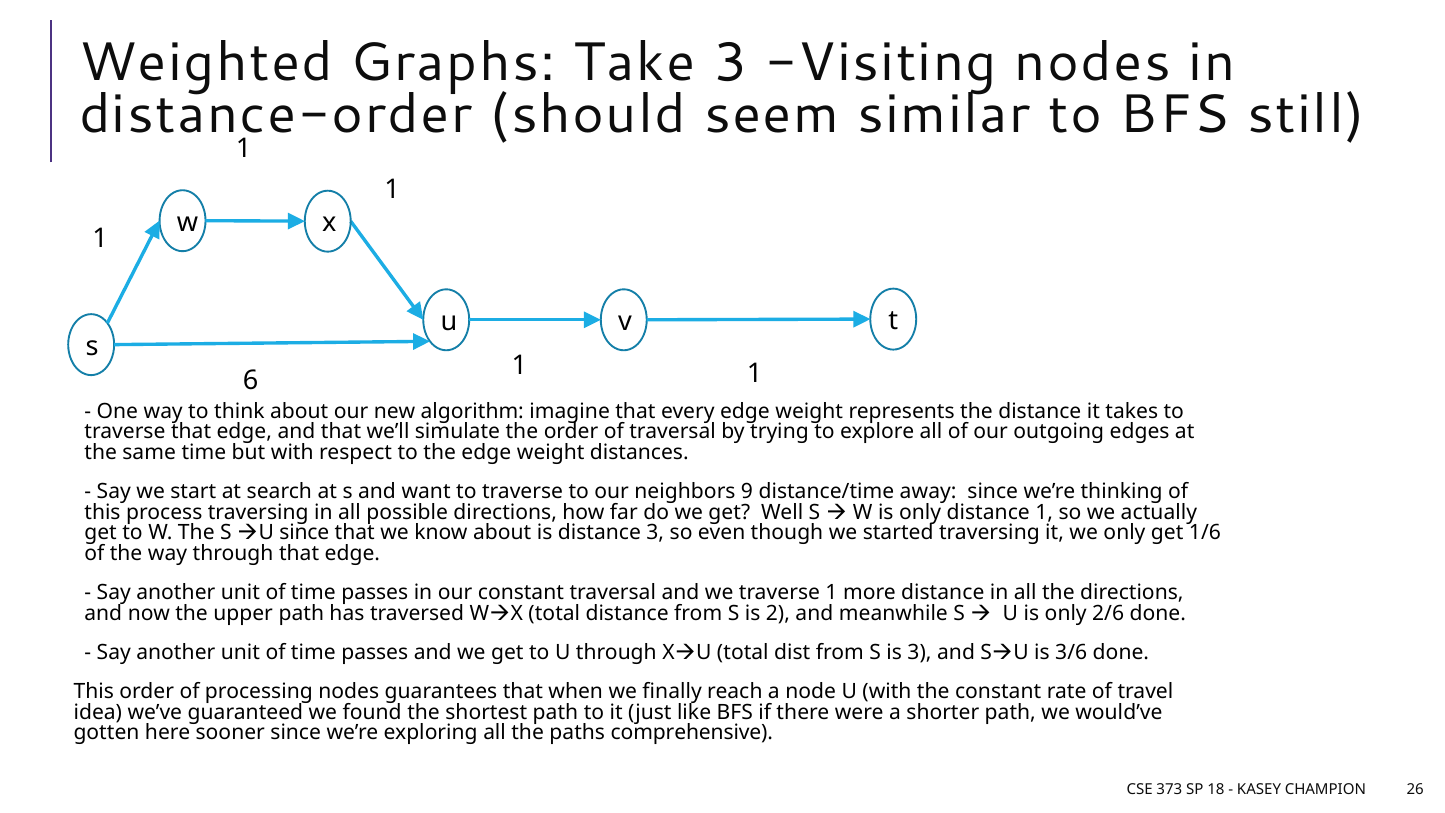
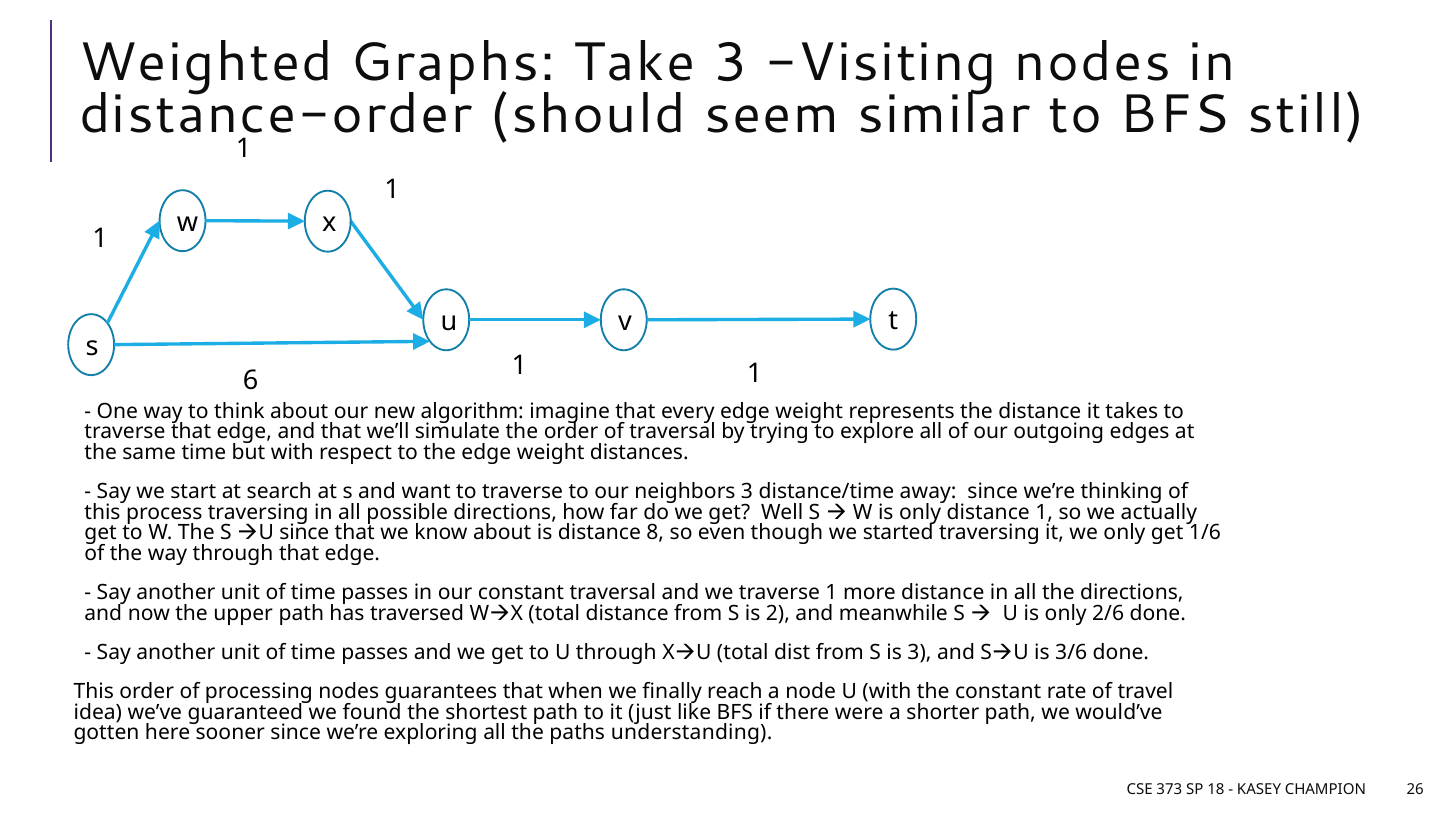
neighbors 9: 9 -> 3
distance 3: 3 -> 8
comprehensive: comprehensive -> understanding
